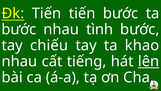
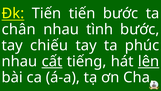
bước at (19, 29): bước -> chân
khao: khao -> phúc
cất underline: none -> present
